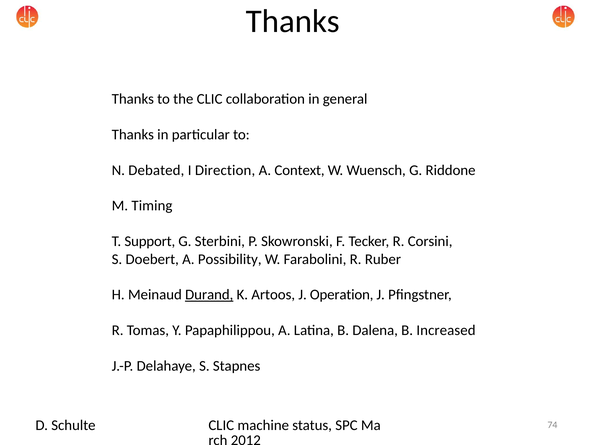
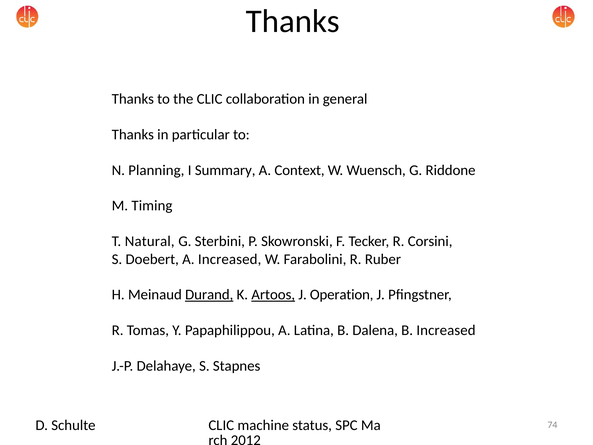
Debated: Debated -> Planning
Direction: Direction -> Summary
Support: Support -> Natural
A Possibility: Possibility -> Increased
Artoos underline: none -> present
